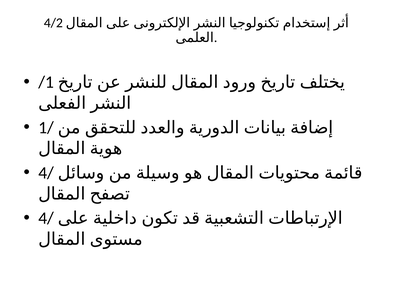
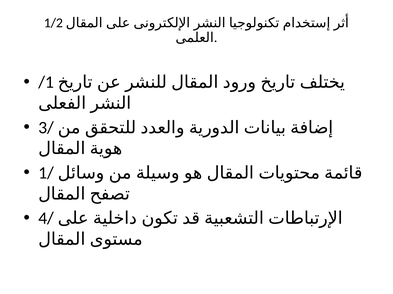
4/2: 4/2 -> 1/2
1/: 1/ -> 3/
4/ at (46, 173): 4/ -> 1/
